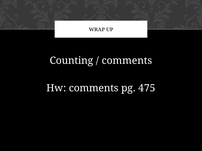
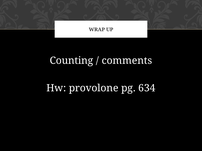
Hw comments: comments -> provolone
475: 475 -> 634
